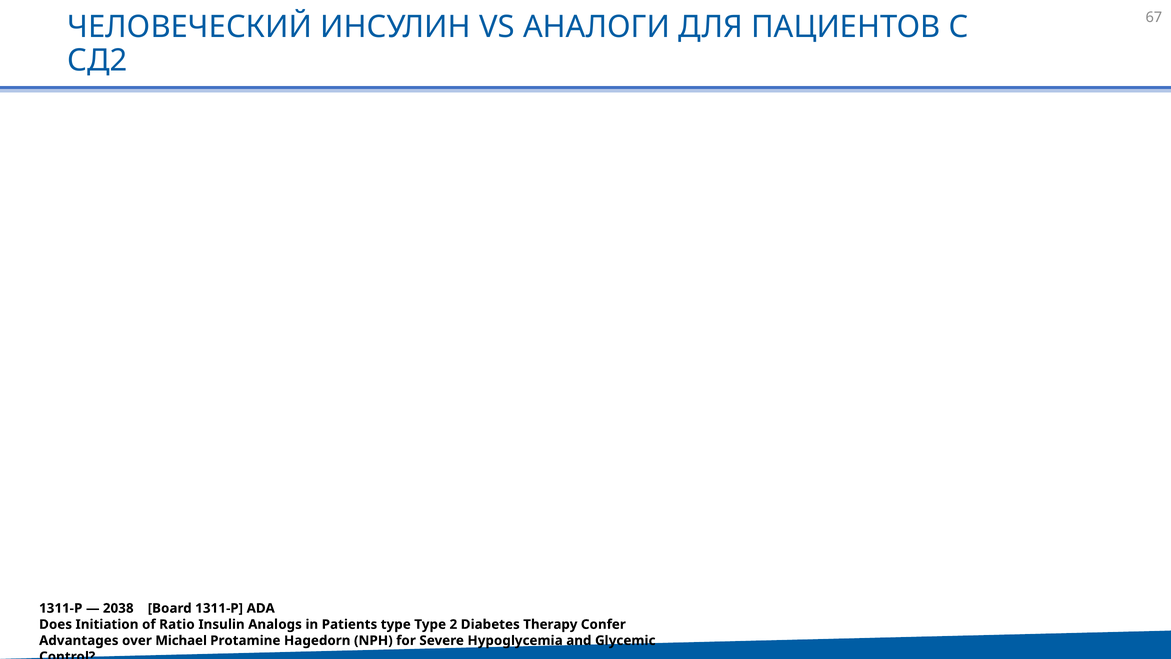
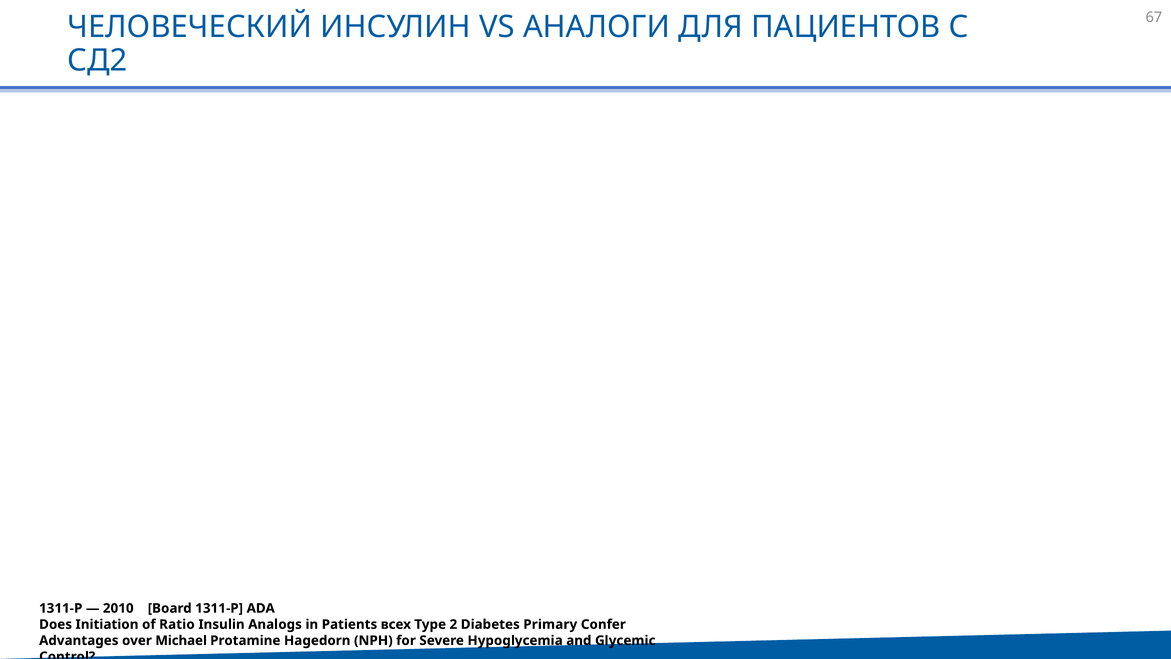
2038: 2038 -> 2010
Patients type: type -> всех
Therapy: Therapy -> Primary
